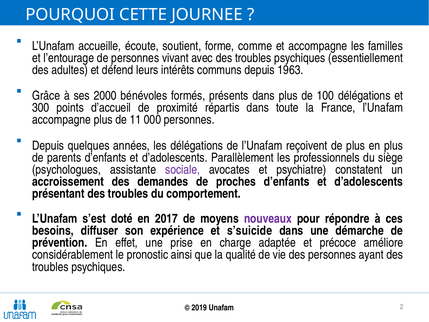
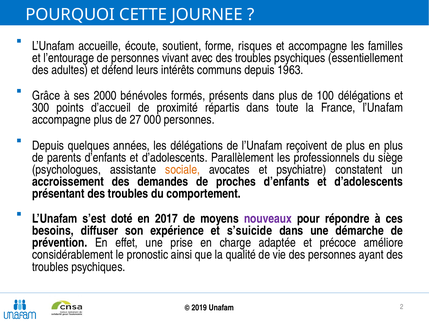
comme: comme -> risques
11: 11 -> 27
sociale colour: purple -> orange
